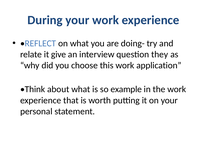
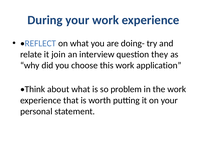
give: give -> join
example: example -> problem
